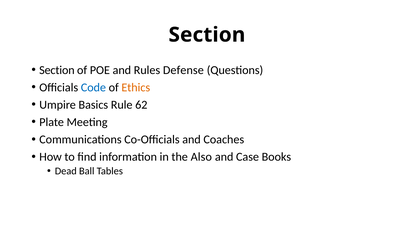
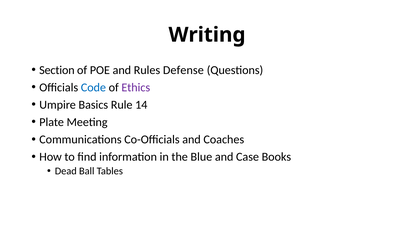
Section at (207, 35): Section -> Writing
Ethics colour: orange -> purple
62: 62 -> 14
Also: Also -> Blue
